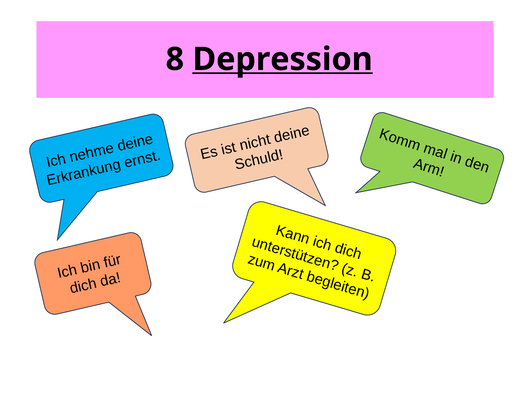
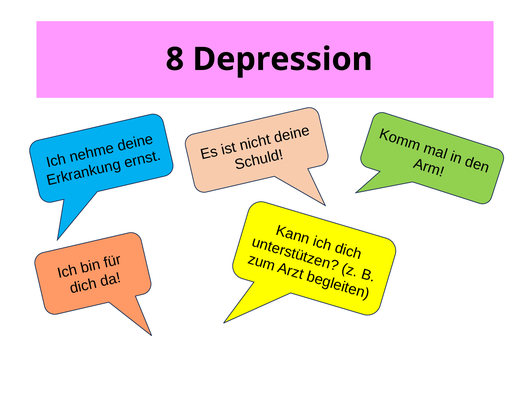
Depression underline: present -> none
